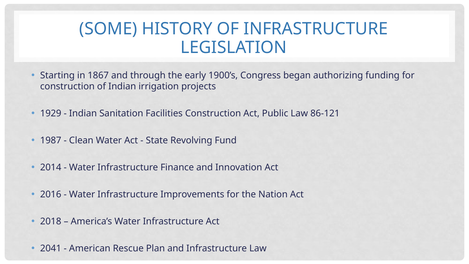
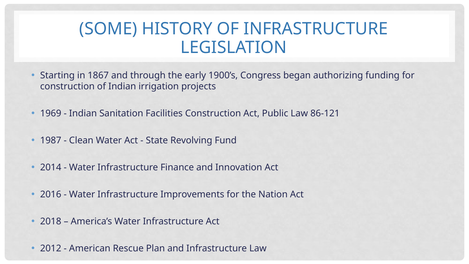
1929: 1929 -> 1969
2041: 2041 -> 2012
